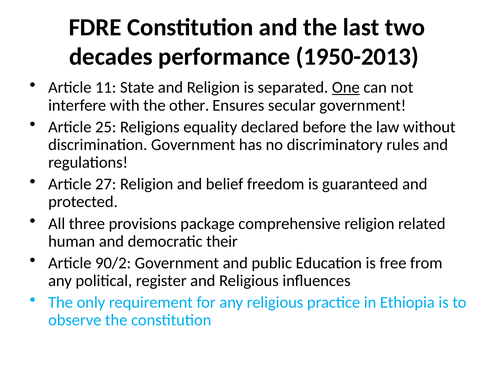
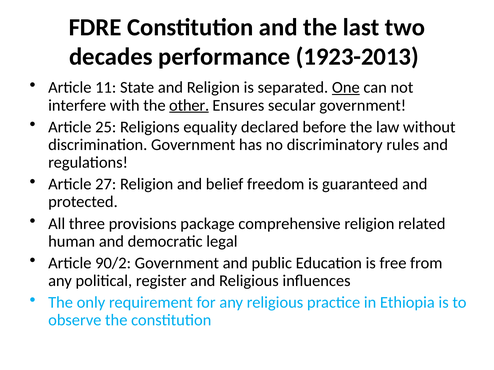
1950-2013: 1950-2013 -> 1923-2013
other underline: none -> present
their: their -> legal
